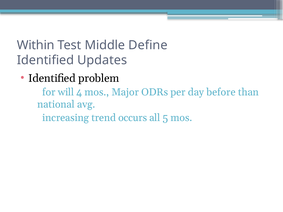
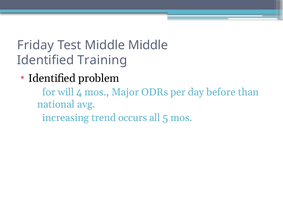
Within: Within -> Friday
Middle Define: Define -> Middle
Updates: Updates -> Training
